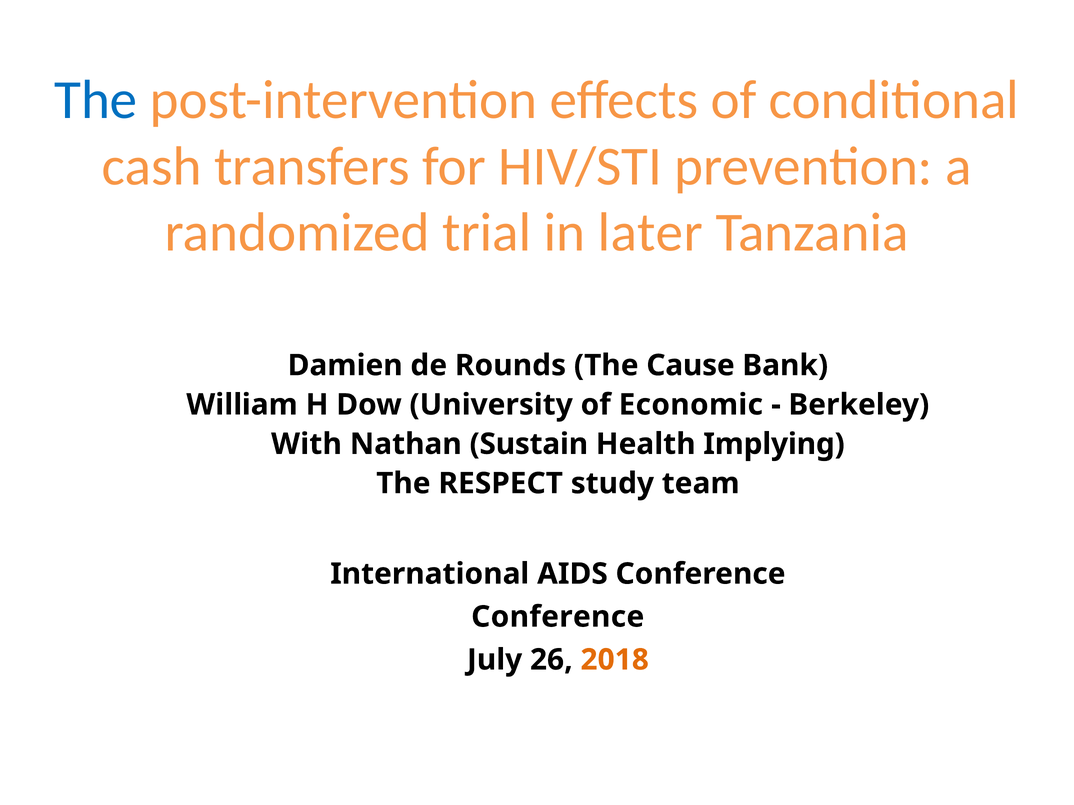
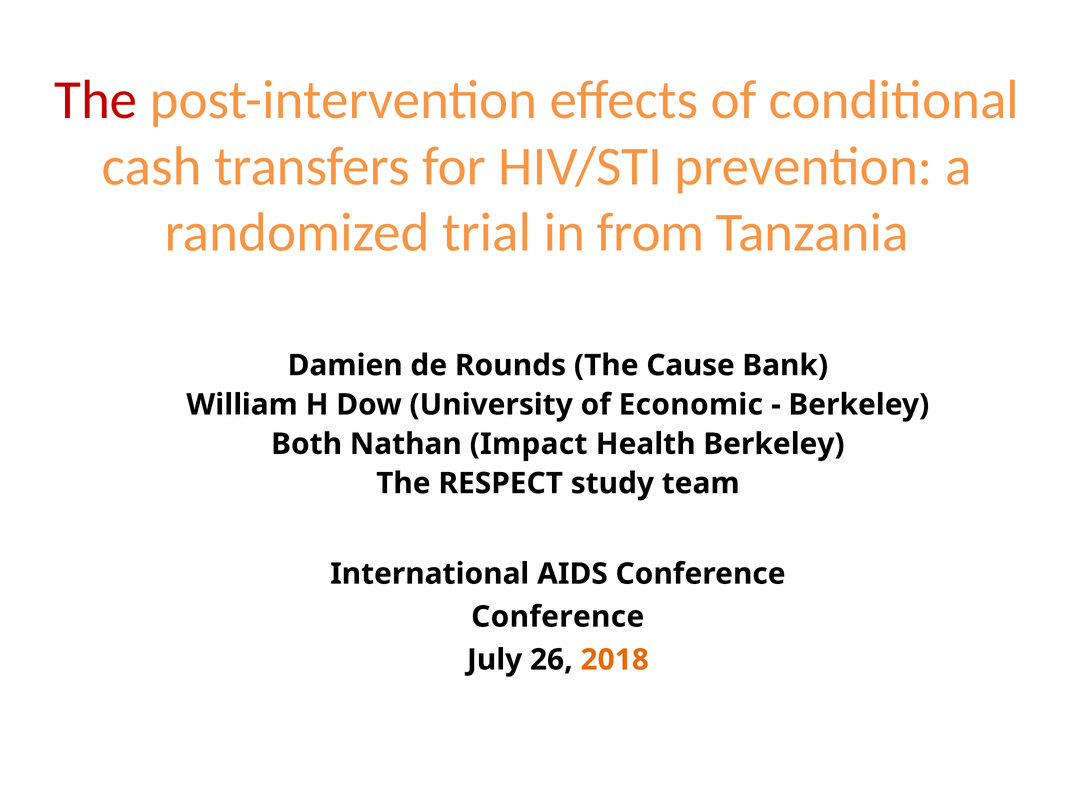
The at (96, 100) colour: blue -> red
later: later -> from
With: With -> Both
Sustain: Sustain -> Impact
Health Implying: Implying -> Berkeley
